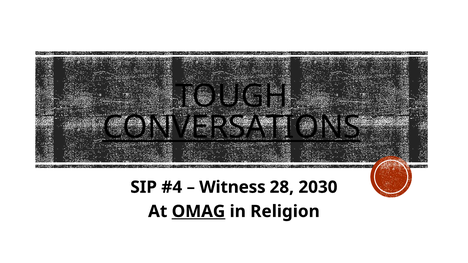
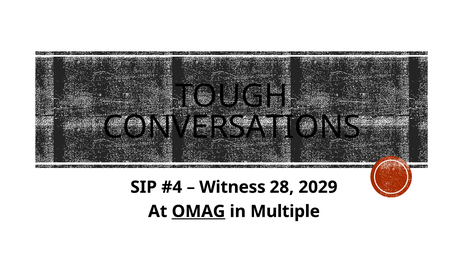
CONVERSATIONS underline: present -> none
2030: 2030 -> 2029
Religion: Religion -> Multiple
